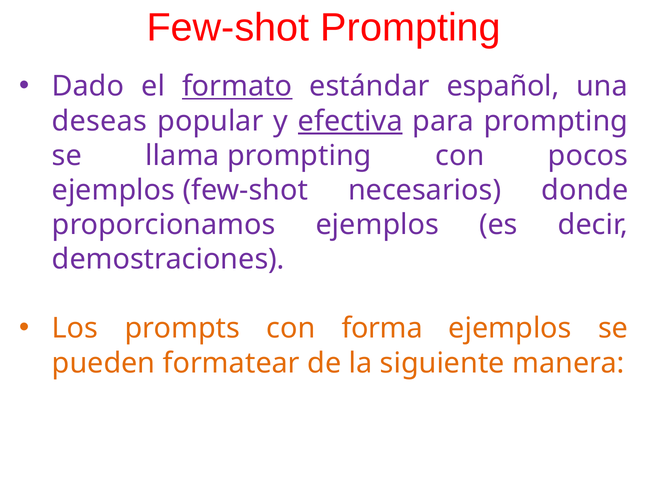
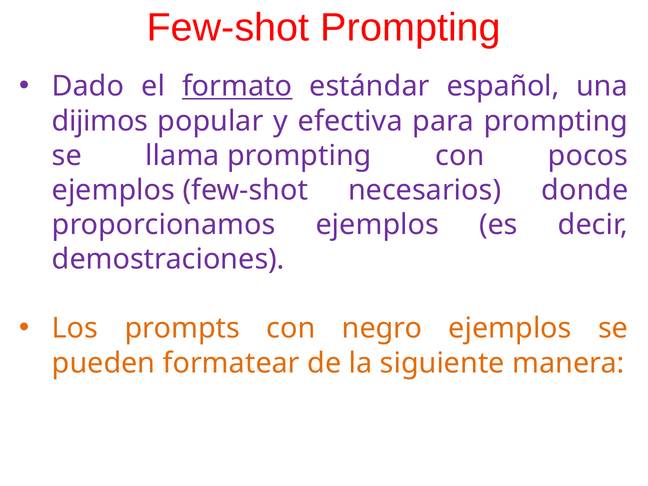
deseas: deseas -> dijimos
efectiva underline: present -> none
forma: forma -> negro
